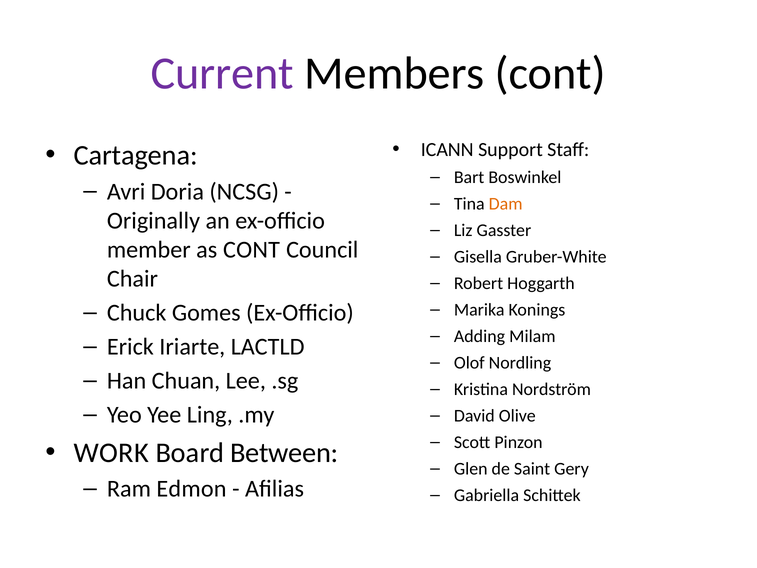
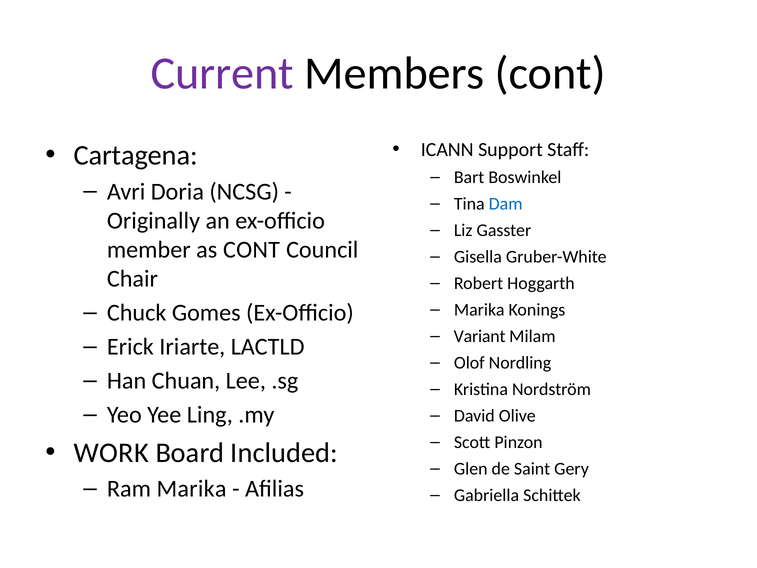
Dam colour: orange -> blue
Adding: Adding -> Variant
Between: Between -> Included
Ram Edmon: Edmon -> Marika
